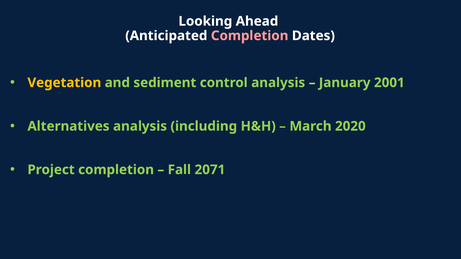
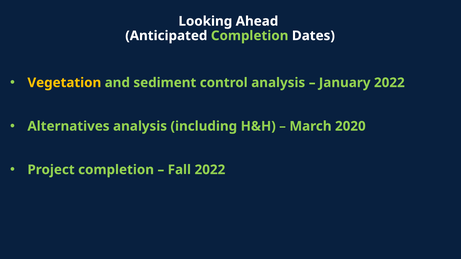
Completion at (250, 36) colour: pink -> light green
January 2001: 2001 -> 2022
Fall 2071: 2071 -> 2022
